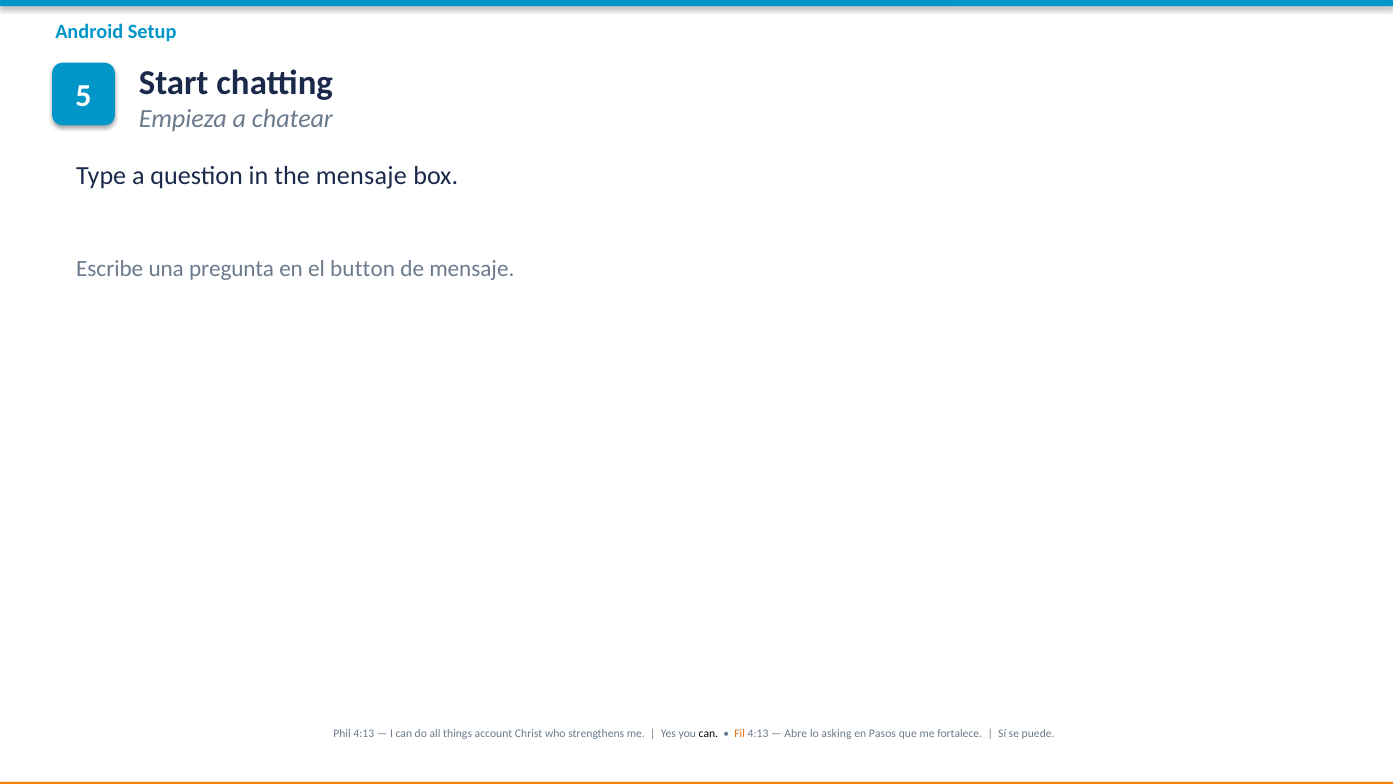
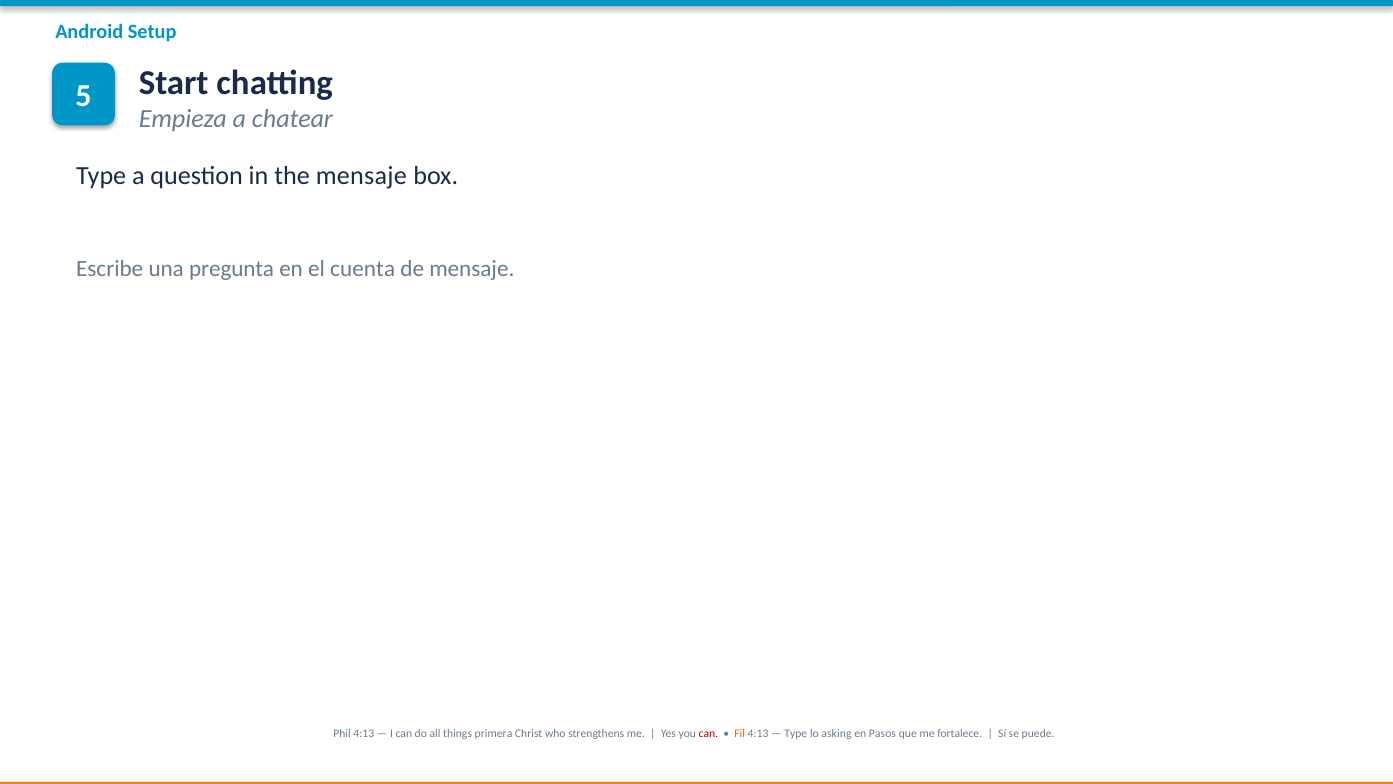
button: button -> cuenta
account: account -> primera
can at (708, 733) colour: black -> red
Abre at (796, 733): Abre -> Type
